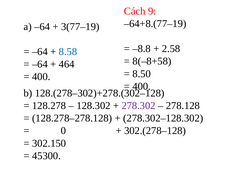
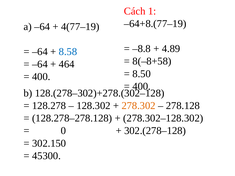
9: 9 -> 1
3(77–19: 3(77–19 -> 4(77–19
2.58: 2.58 -> 4.89
278.302 colour: purple -> orange
